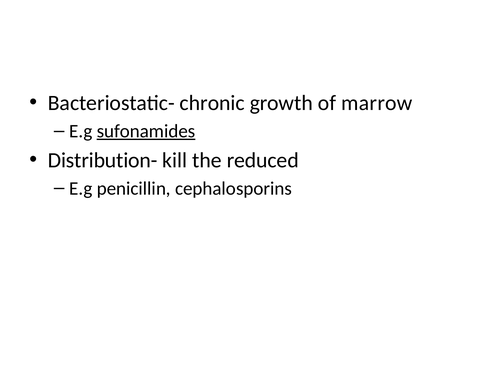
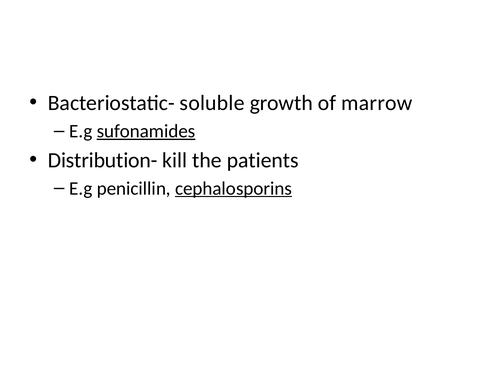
chronic: chronic -> soluble
reduced: reduced -> patients
cephalosporins underline: none -> present
